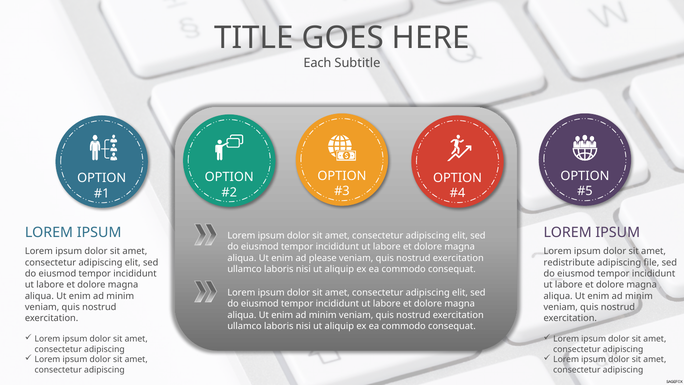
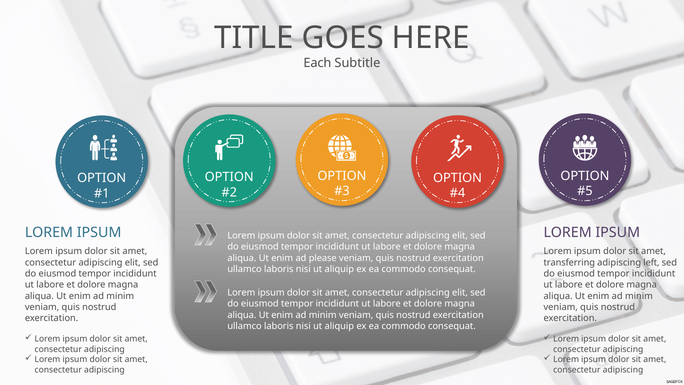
redistribute: redistribute -> transferring
file: file -> left
